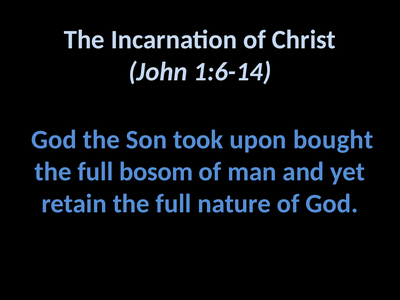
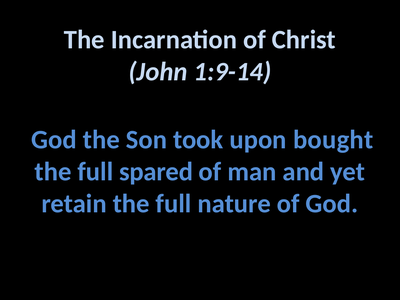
1:6-14: 1:6-14 -> 1:9-14
bosom: bosom -> spared
